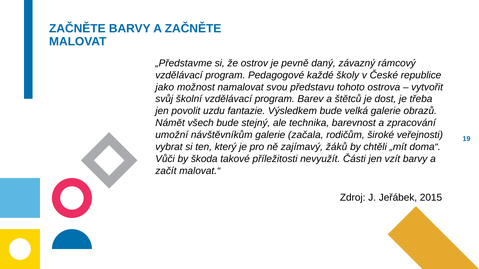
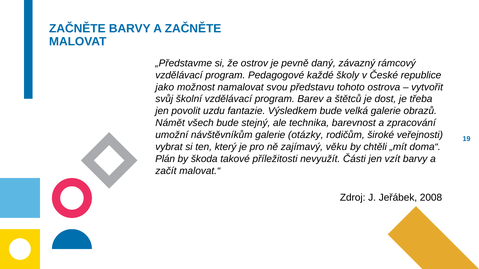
začala: začala -> otázky
žáků: žáků -> věku
Vůči: Vůči -> Plán
2015: 2015 -> 2008
